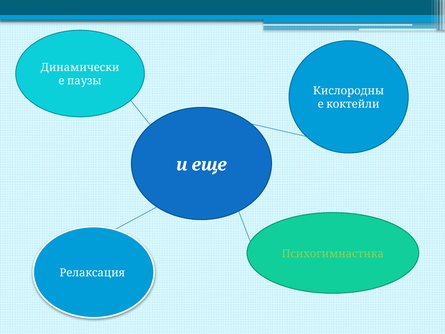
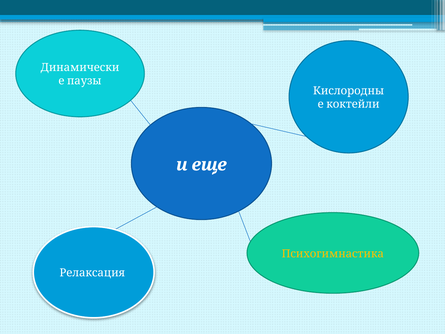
Психогимнастика colour: light green -> yellow
